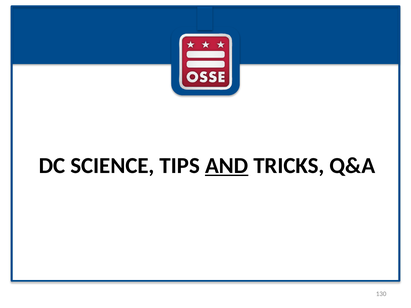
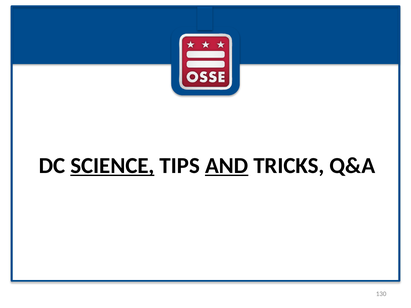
SCIENCE underline: none -> present
